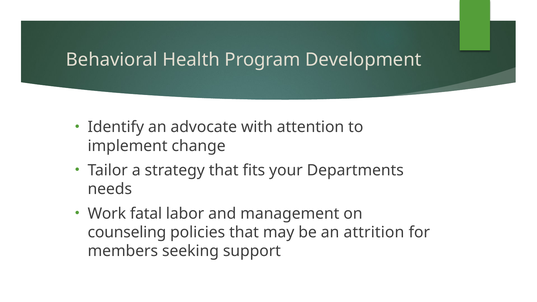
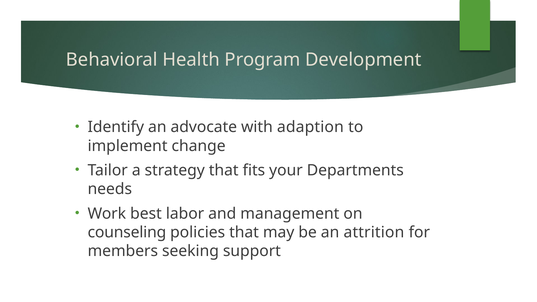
attention: attention -> adaption
fatal: fatal -> best
